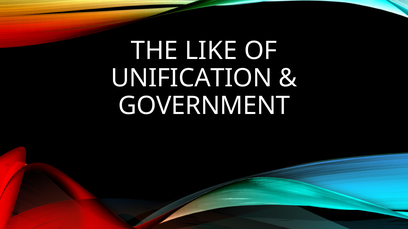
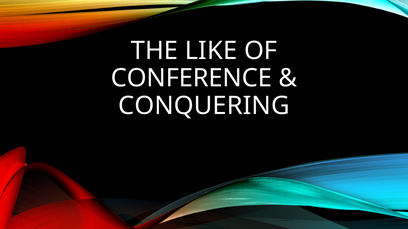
UNIFICATION: UNIFICATION -> CONFERENCE
GOVERNMENT: GOVERNMENT -> CONQUERING
